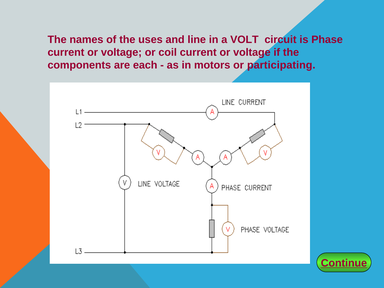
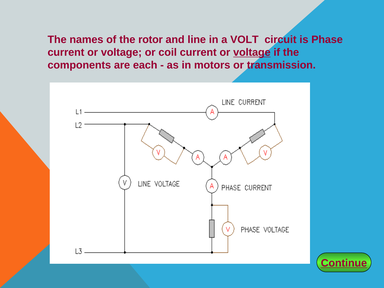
uses: uses -> rotor
voltage at (252, 52) underline: none -> present
participating: participating -> transmission
